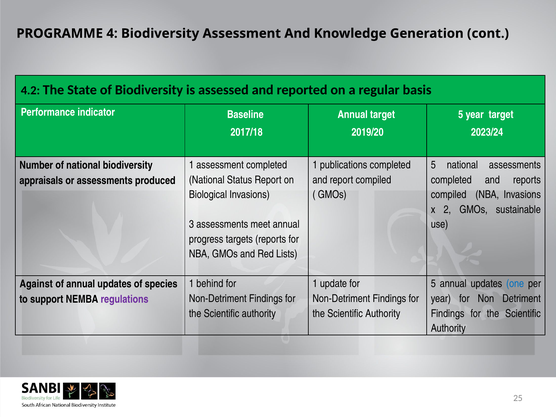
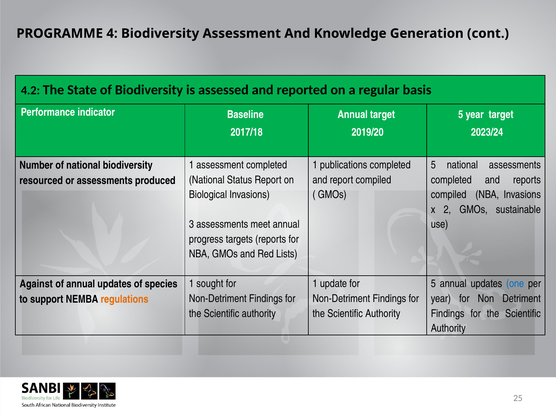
appraisals: appraisals -> resourced
behind: behind -> sought
regulations colour: purple -> orange
